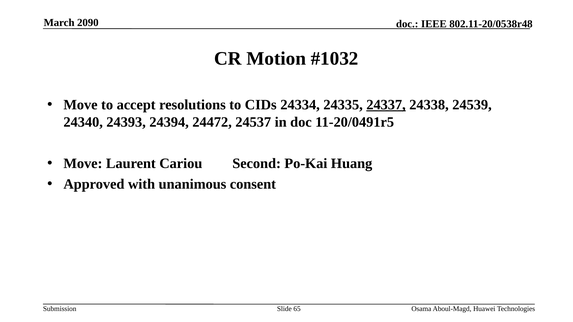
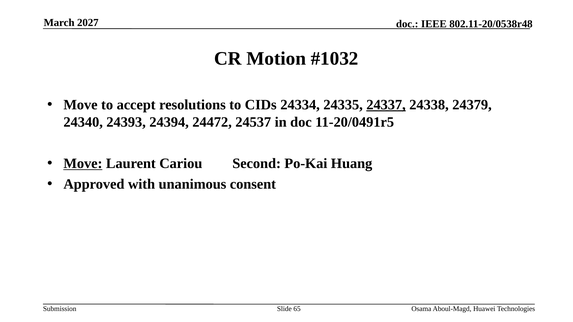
2090: 2090 -> 2027
24539: 24539 -> 24379
Move at (83, 164) underline: none -> present
